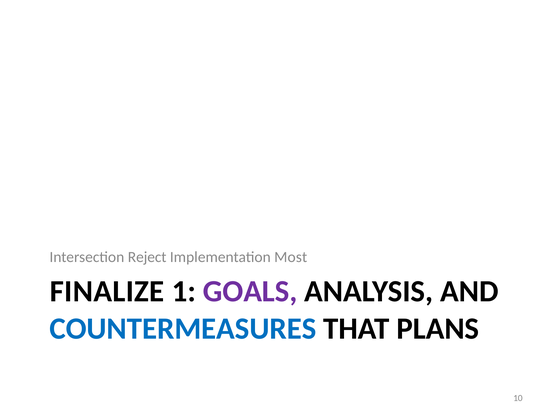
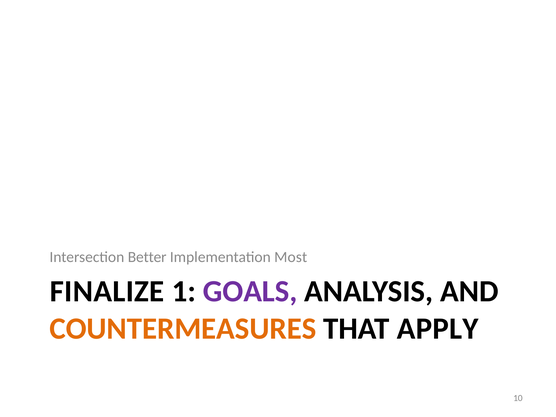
Reject: Reject -> Better
COUNTERMEASURES colour: blue -> orange
PLANS: PLANS -> APPLY
